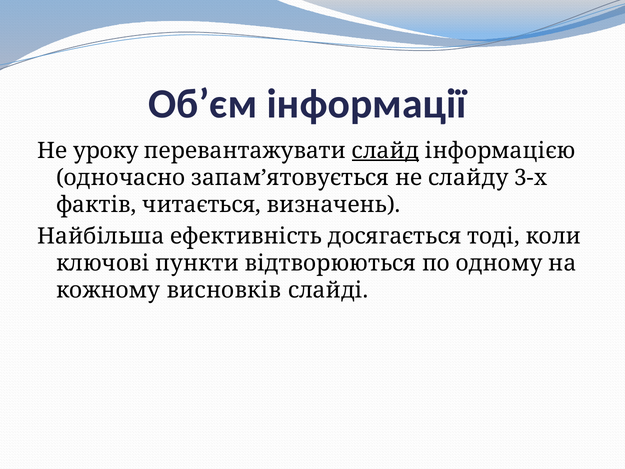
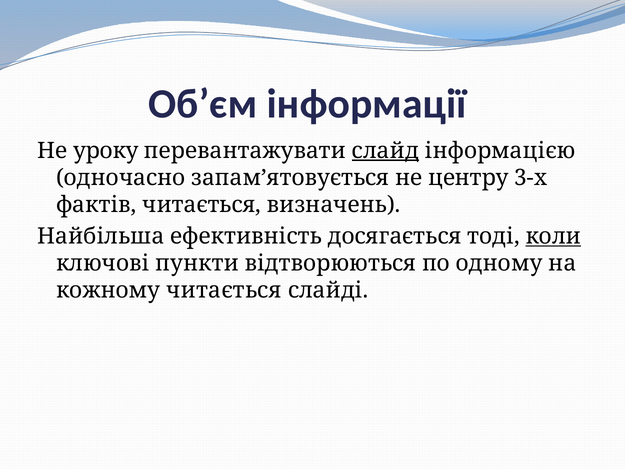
слайду: слайду -> центру
коли underline: none -> present
кожному висновків: висновків -> читається
